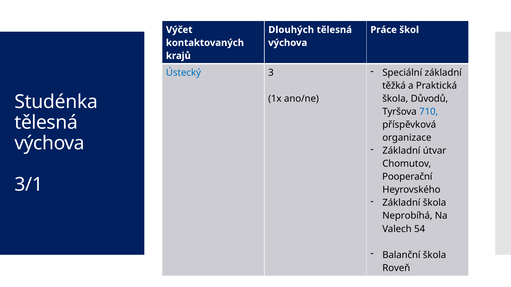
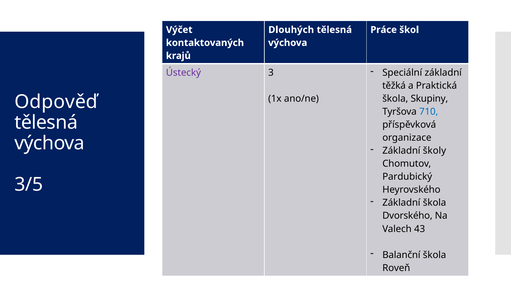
Ústecký colour: blue -> purple
Důvodů: Důvodů -> Skupiny
Studénka: Studénka -> Odpověď
útvar: útvar -> školy
Pooperační: Pooperační -> Pardubický
3/1: 3/1 -> 3/5
Neprobíhá: Neprobíhá -> Dvorského
54: 54 -> 43
